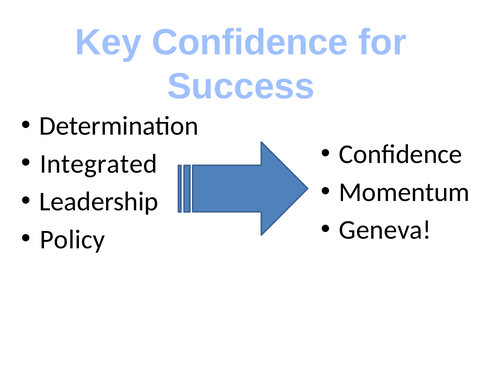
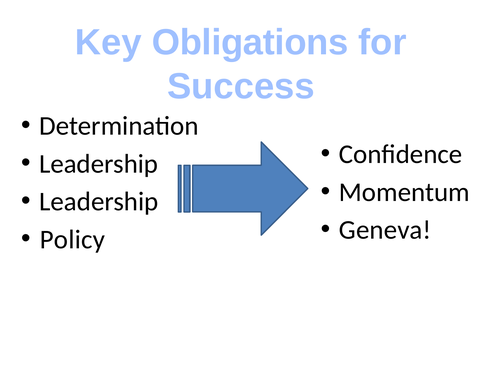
Key Confidence: Confidence -> Obligations
Integrated at (99, 164): Integrated -> Leadership
